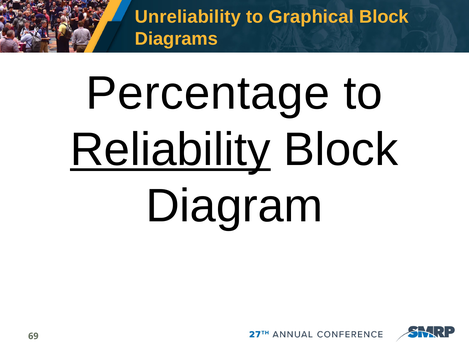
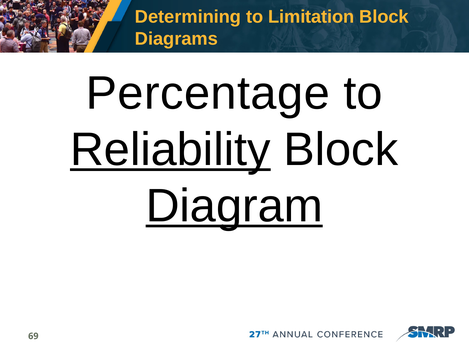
Unreliability: Unreliability -> Determining
Graphical: Graphical -> Limitation
Diagram underline: none -> present
